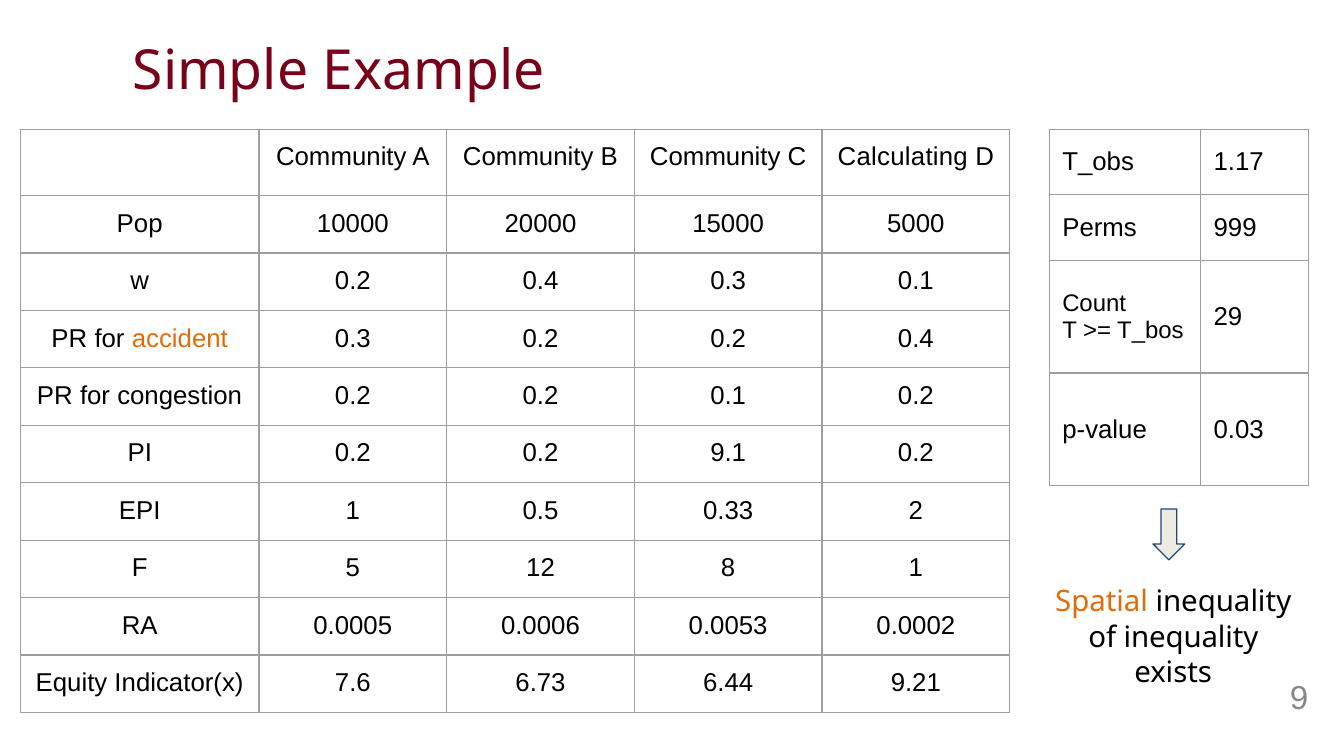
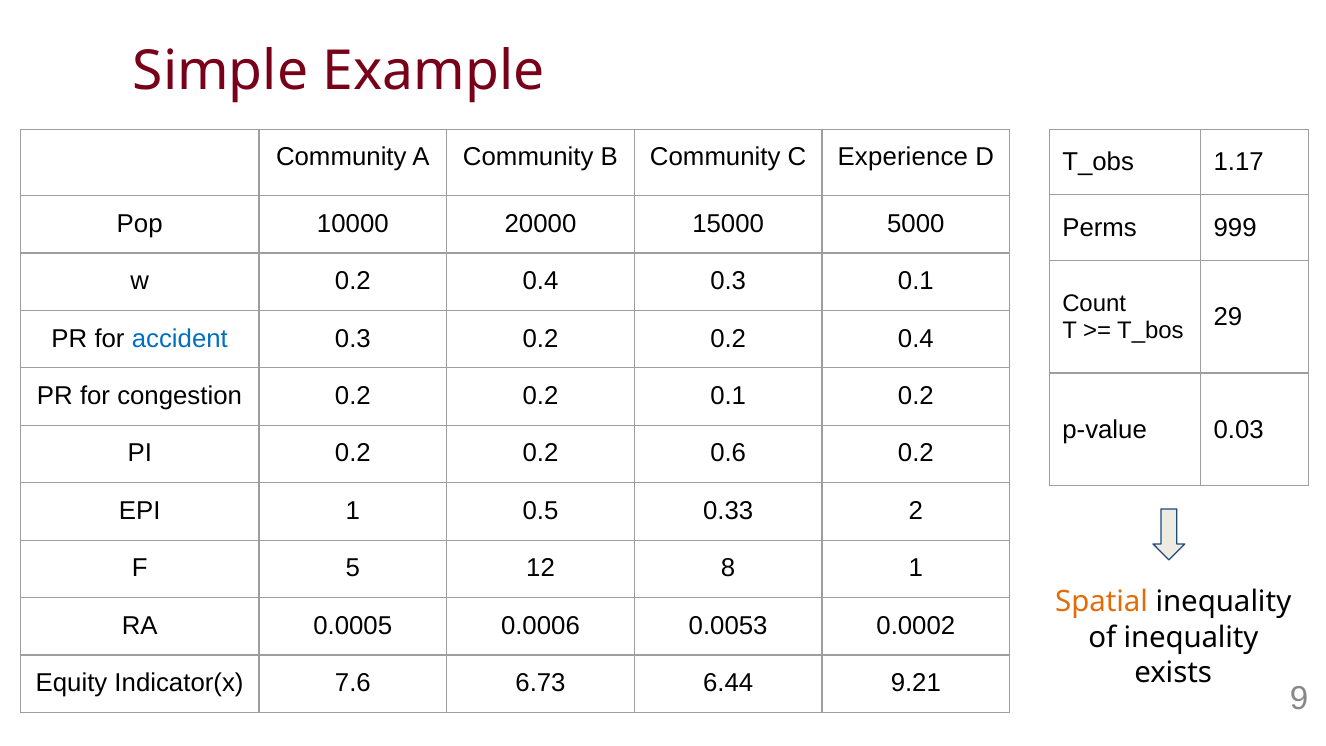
Calculating: Calculating -> Experience
accident colour: orange -> blue
9.1: 9.1 -> 0.6
